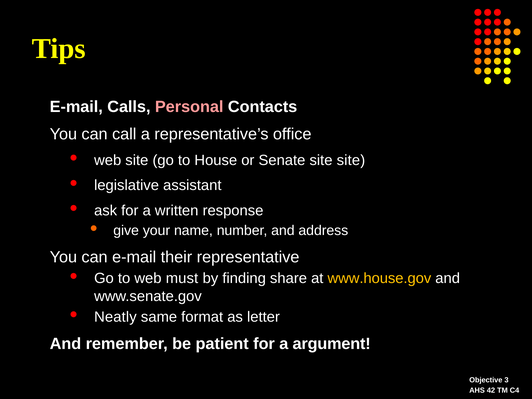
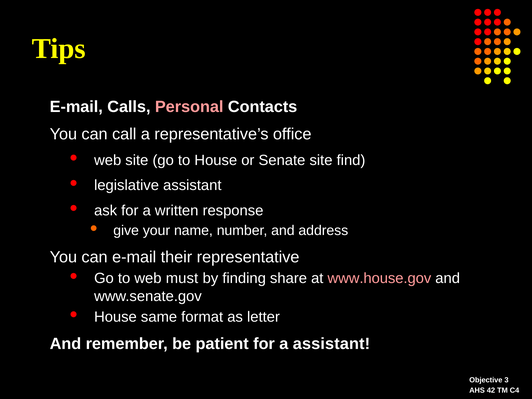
site site: site -> find
www.house.gov colour: yellow -> pink
Neatly at (115, 317): Neatly -> House
a argument: argument -> assistant
